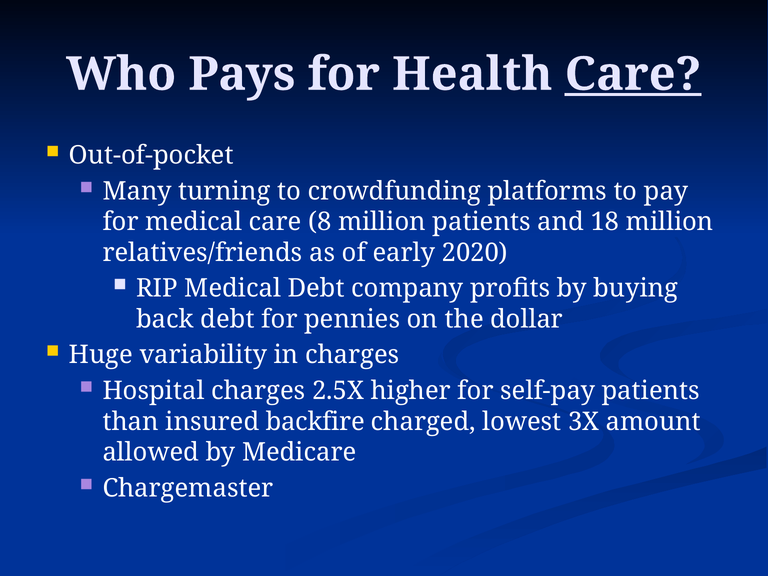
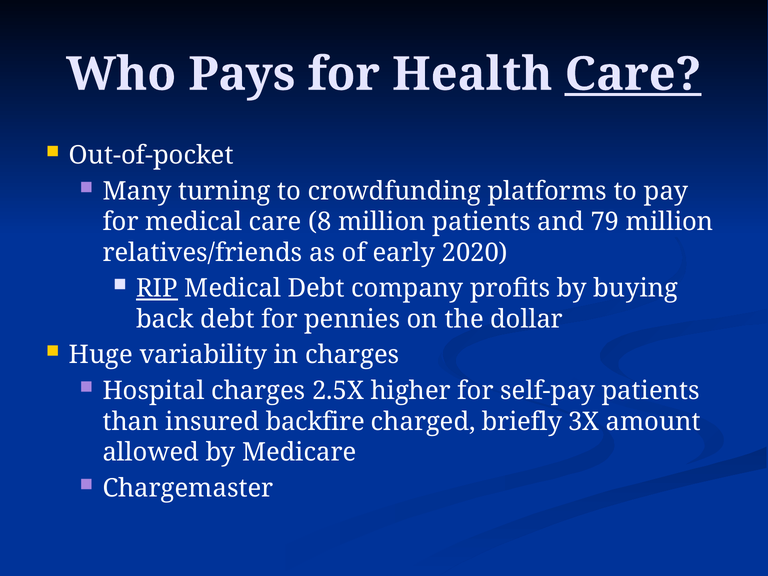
18: 18 -> 79
RIP underline: none -> present
lowest: lowest -> briefly
